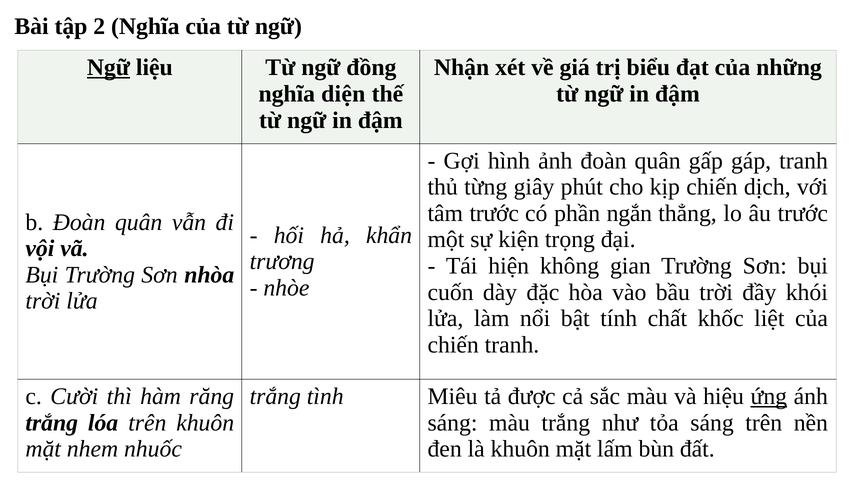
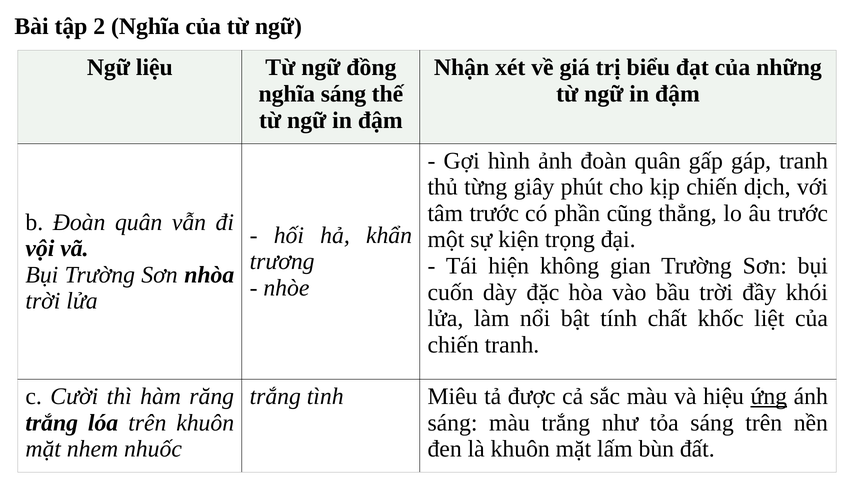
Ngữ at (108, 68) underline: present -> none
nghĩa diện: diện -> sáng
ngắn: ngắn -> cũng
